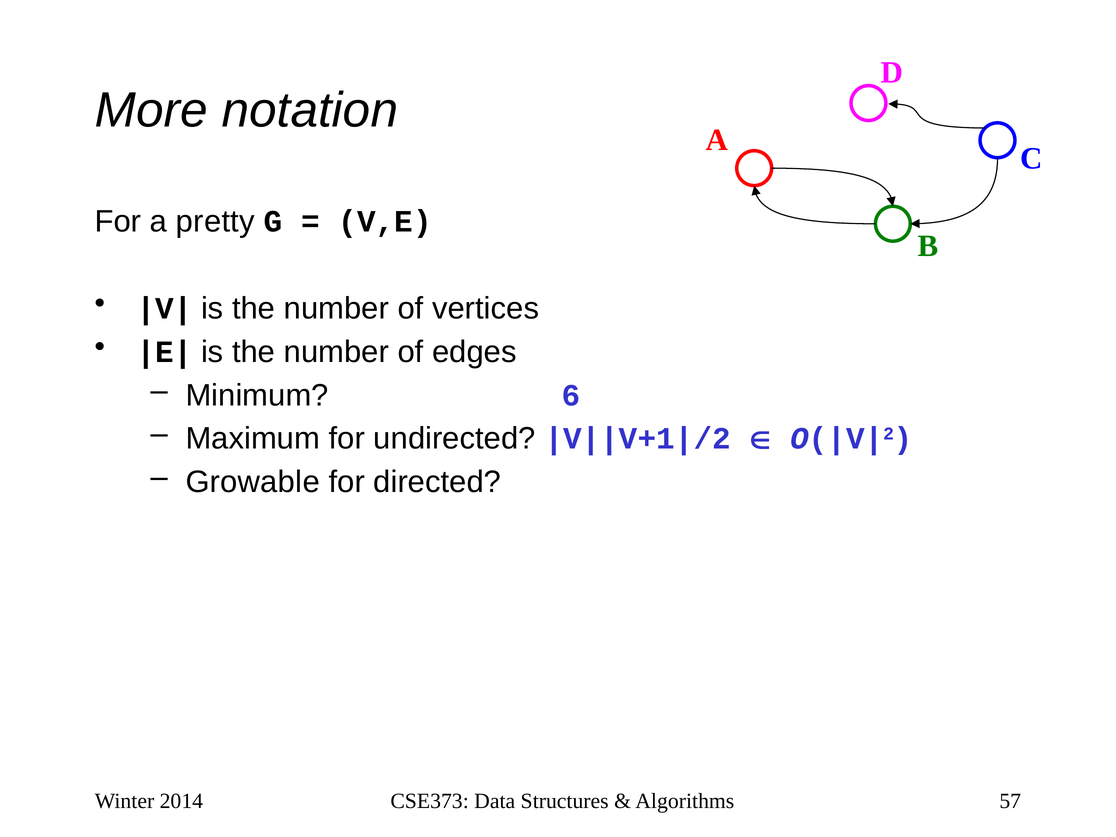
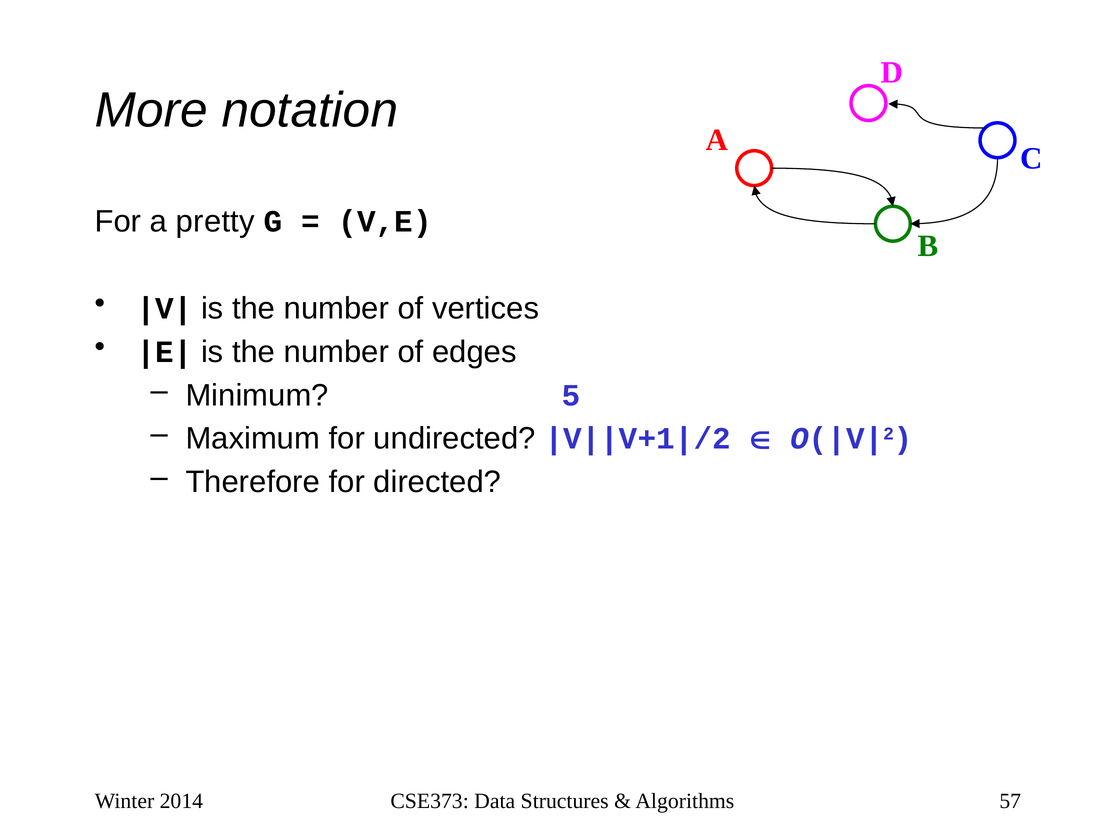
6: 6 -> 5
Growable: Growable -> Therefore
